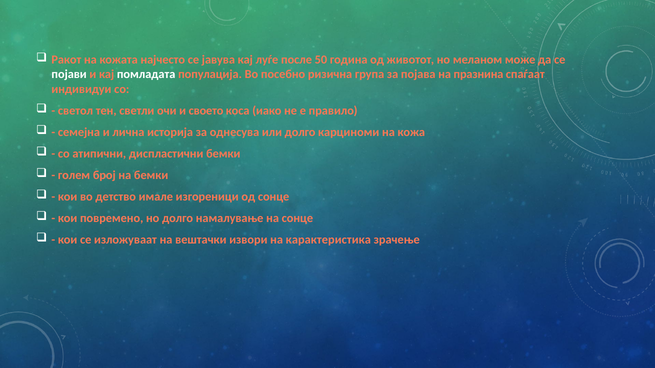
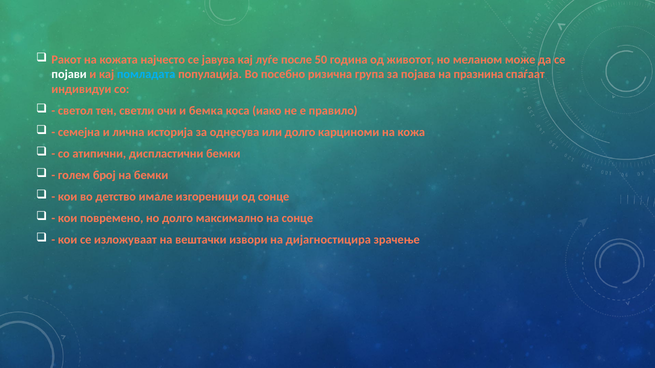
помладата colour: white -> light blue
своето: своето -> бемка
намалување: намалување -> максимално
карактеристика: карактеристика -> дијагностицира
